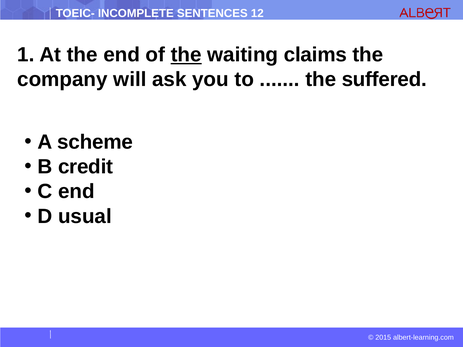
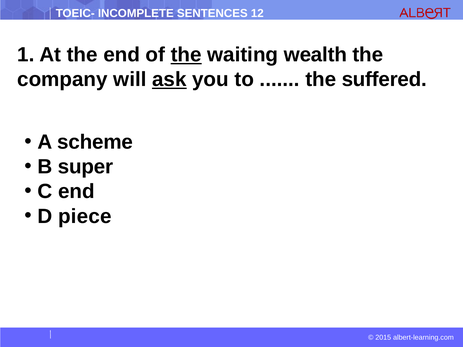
claims: claims -> wealth
ask underline: none -> present
credit: credit -> super
usual: usual -> piece
